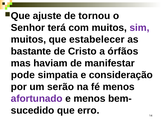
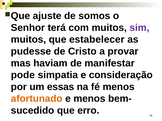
tornou: tornou -> somos
bastante: bastante -> pudesse
órfãos: órfãos -> provar
serão: serão -> essas
afortunado colour: purple -> orange
